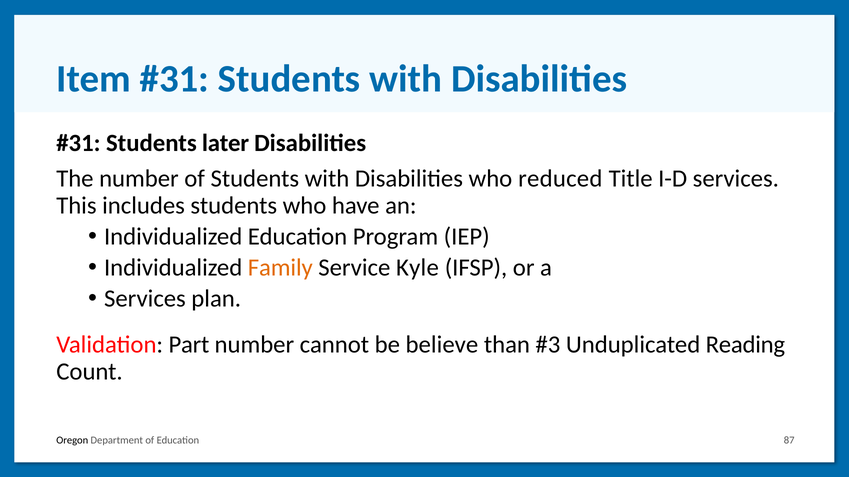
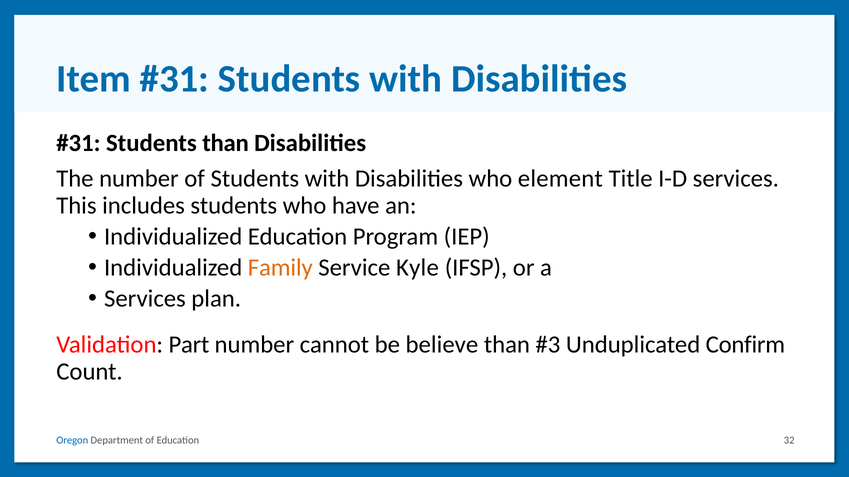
Students later: later -> than
reduced: reduced -> element
Reading: Reading -> Confirm
Oregon colour: black -> blue
87: 87 -> 32
